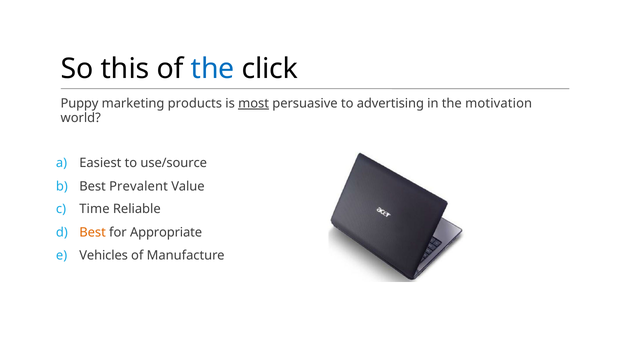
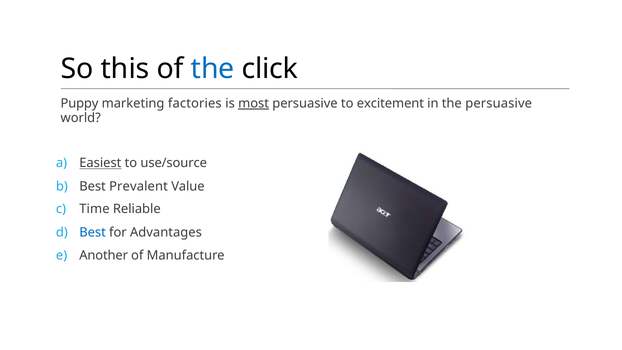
products: products -> factories
advertising: advertising -> excitement
the motivation: motivation -> persuasive
Easiest underline: none -> present
Best at (93, 232) colour: orange -> blue
Appropriate: Appropriate -> Advantages
Vehicles: Vehicles -> Another
